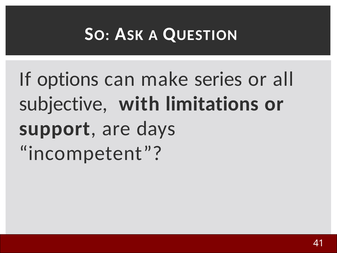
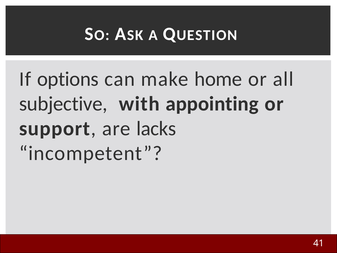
series: series -> home
limitations: limitations -> appointing
days: days -> lacks
